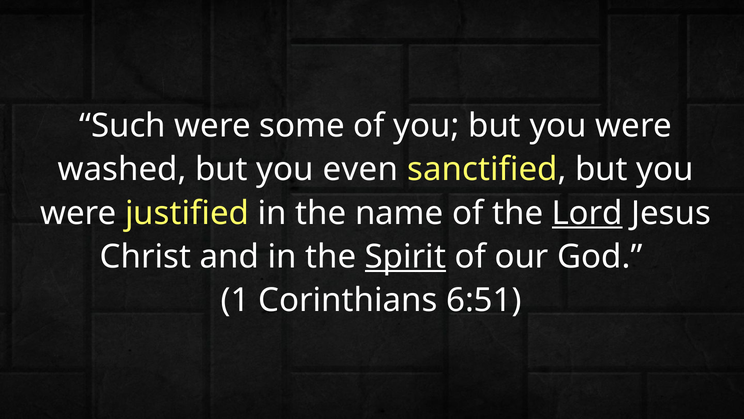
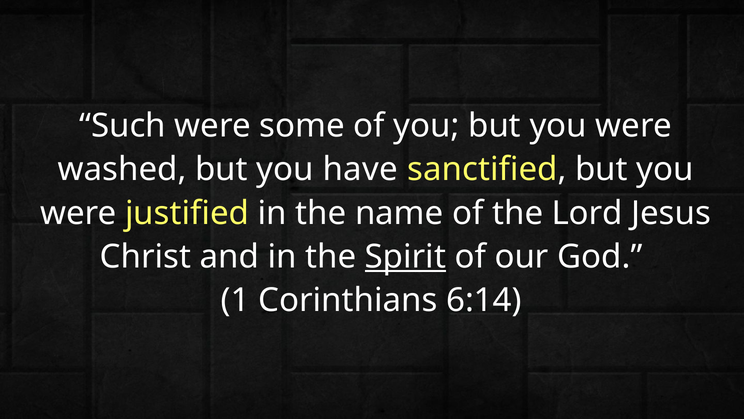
even: even -> have
Lord underline: present -> none
6:51: 6:51 -> 6:14
